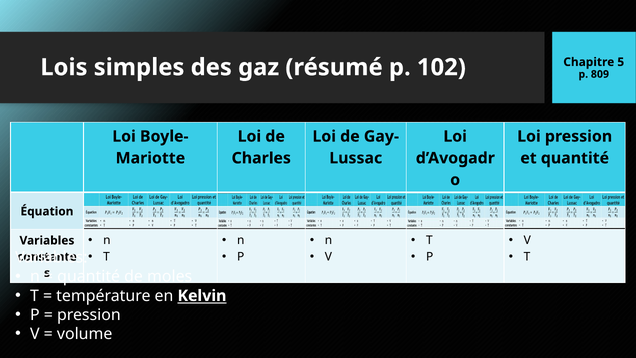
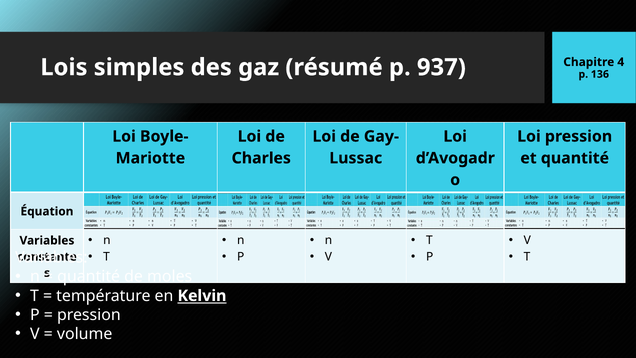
5: 5 -> 4
102: 102 -> 937
809: 809 -> 136
